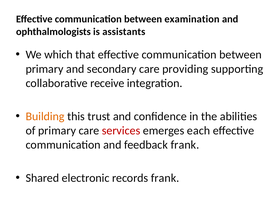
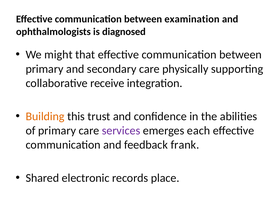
assistants: assistants -> diagnosed
which: which -> might
providing: providing -> physically
services colour: red -> purple
records frank: frank -> place
